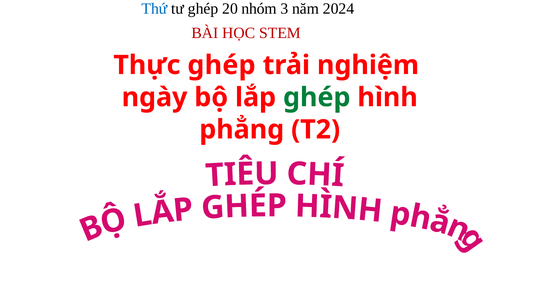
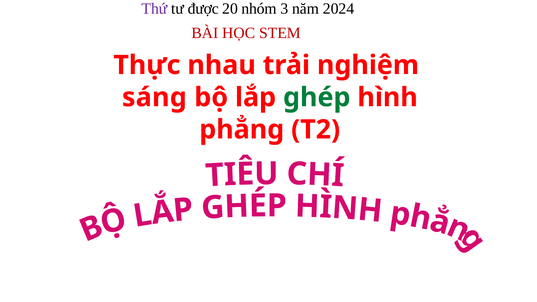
Thứ colour: blue -> purple
tư ghép: ghép -> được
Thực ghép: ghép -> nhau
ngày: ngày -> sáng
